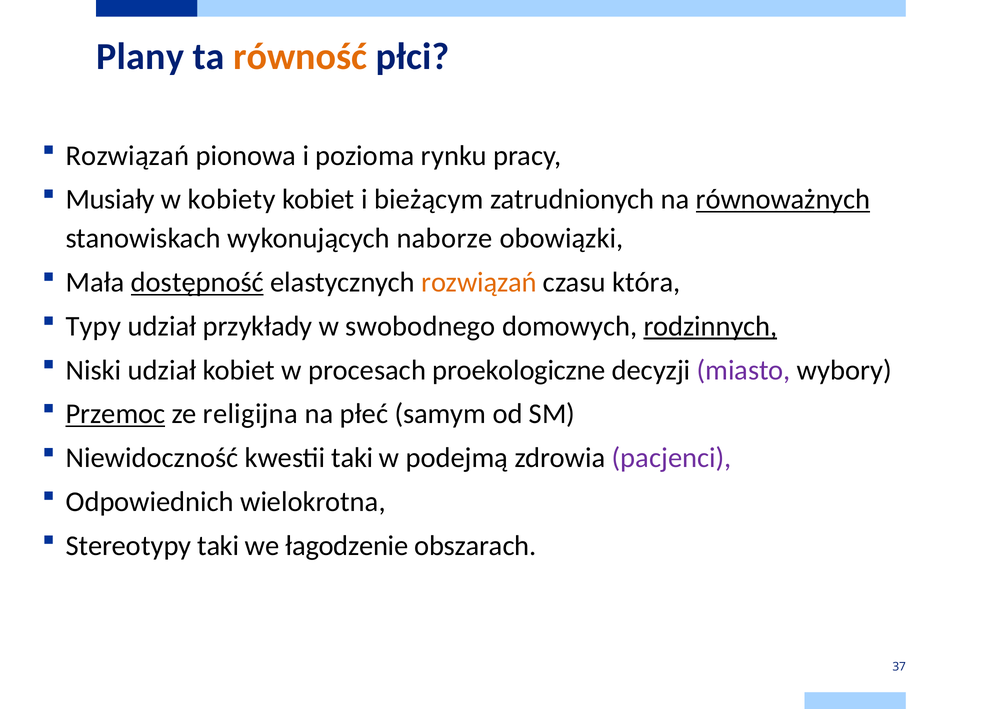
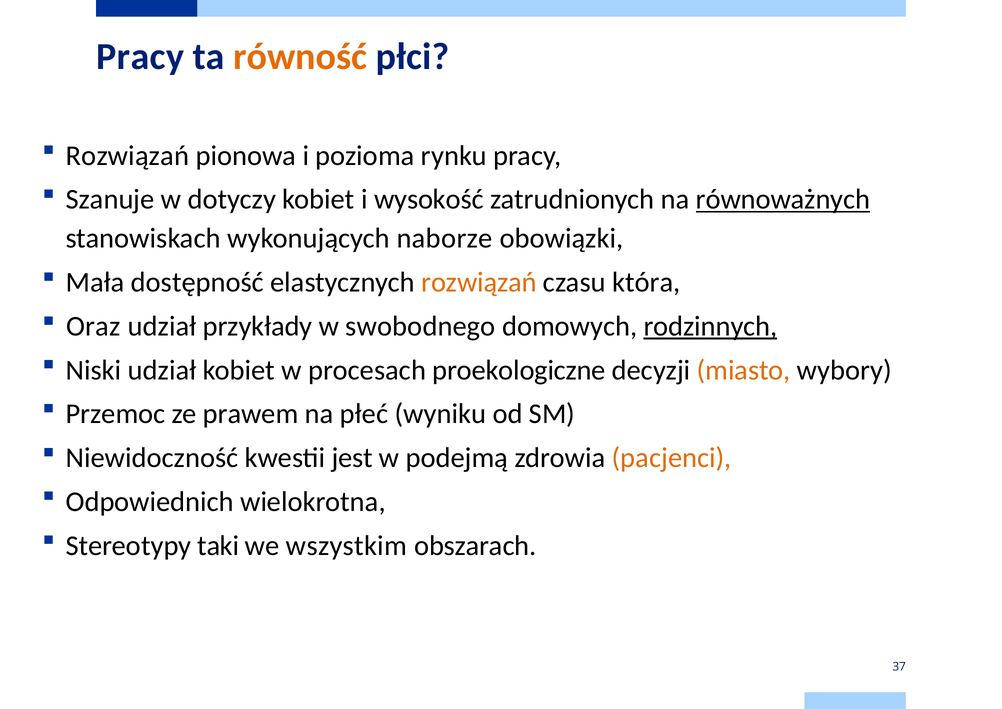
Plany at (140, 56): Plany -> Pracy
Musiały: Musiały -> Szanuje
kobiety: kobiety -> dotyczy
bieżącym: bieżącym -> wysokość
dostępność underline: present -> none
Typy: Typy -> Oraz
miasto colour: purple -> orange
Przemoc underline: present -> none
religijna: religijna -> prawem
samym: samym -> wyniku
kwestii taki: taki -> jest
pacjenci colour: purple -> orange
łagodzenie: łagodzenie -> wszystkim
